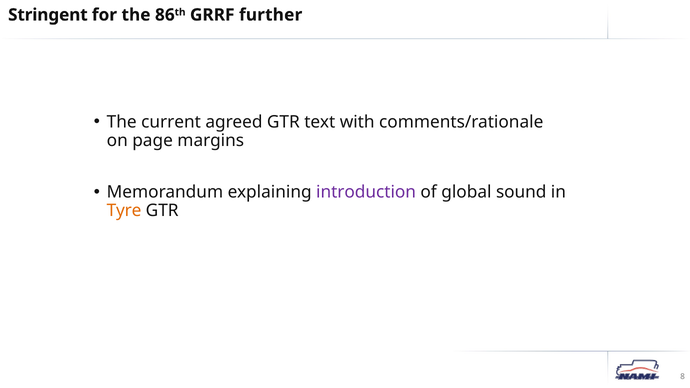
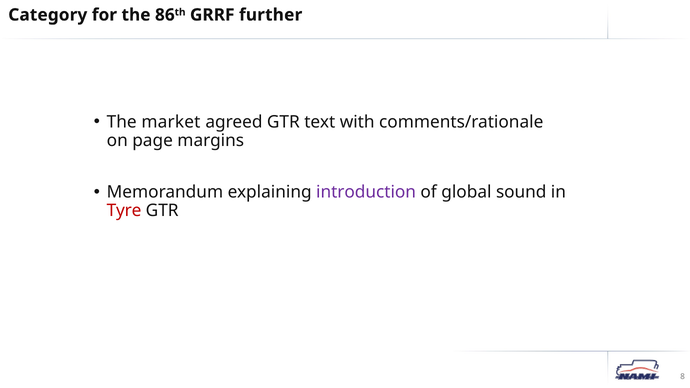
Stringent: Stringent -> Category
current: current -> market
Tyre colour: orange -> red
